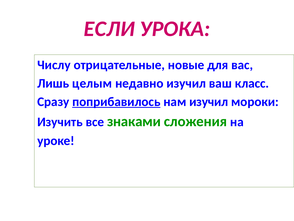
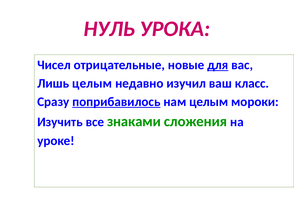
ЕСЛИ: ЕСЛИ -> НУЛЬ
Числу: Числу -> Чисел
для underline: none -> present
нам изучил: изучил -> целым
